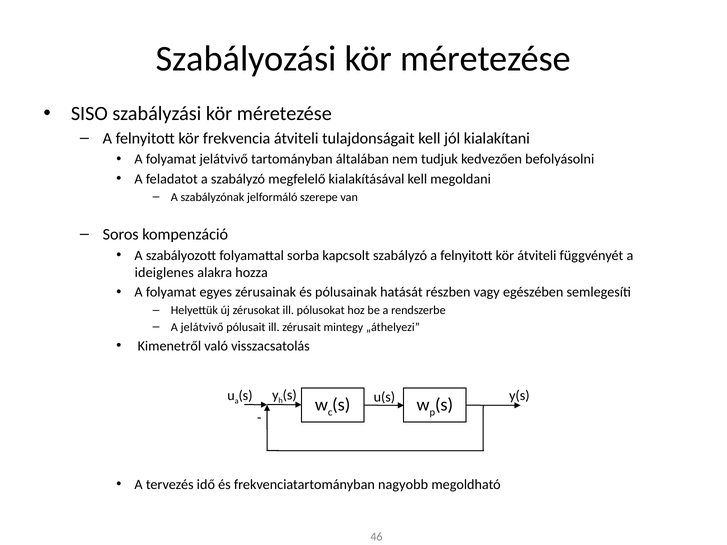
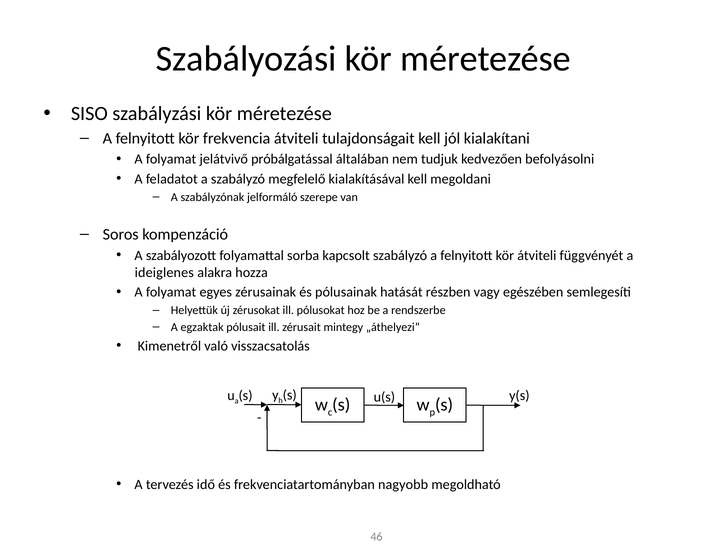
tartományban: tartományban -> próbálgatással
A jelátvivő: jelátvivő -> egzaktak
